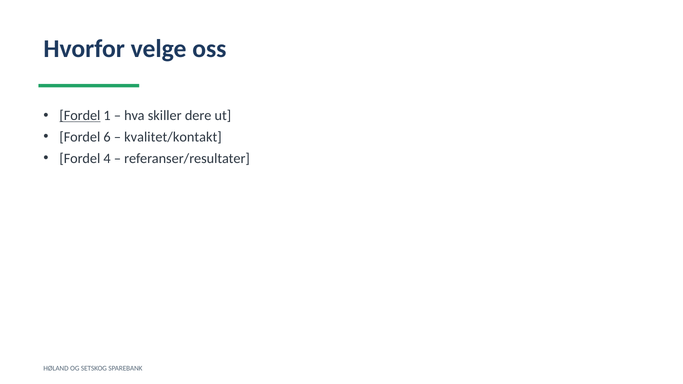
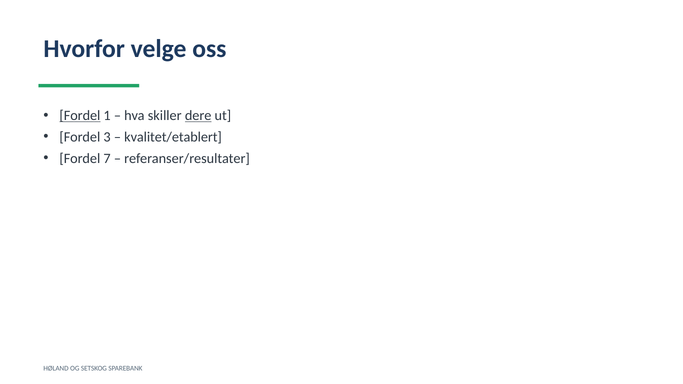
dere underline: none -> present
6: 6 -> 3
kvalitet/kontakt: kvalitet/kontakt -> kvalitet/etablert
4: 4 -> 7
